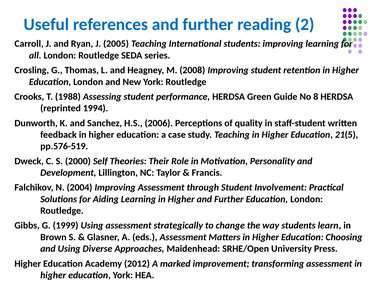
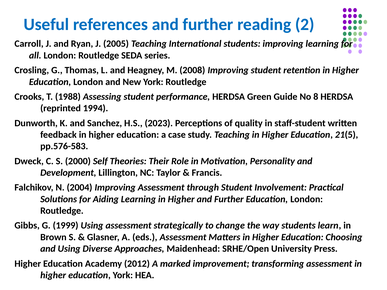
2006: 2006 -> 2023
pp.576-519: pp.576-519 -> pp.576-583
